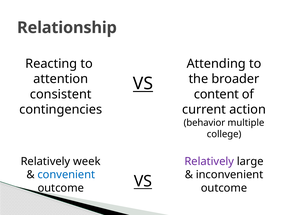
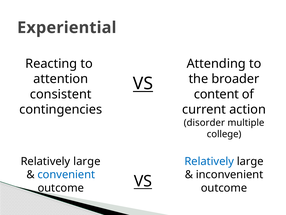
Relationship: Relationship -> Experiential
behavior: behavior -> disorder
week at (87, 161): week -> large
Relatively at (209, 161) colour: purple -> blue
